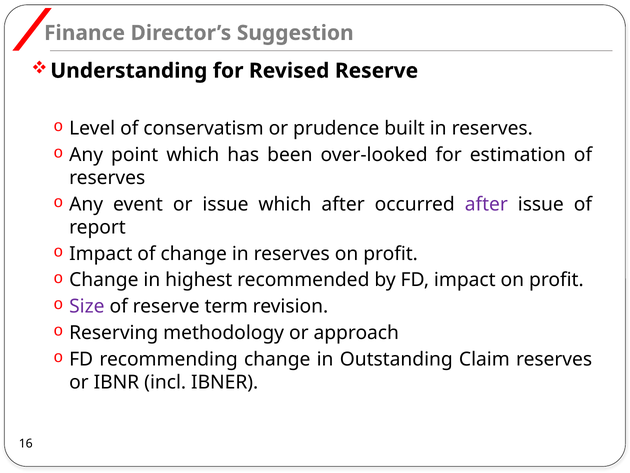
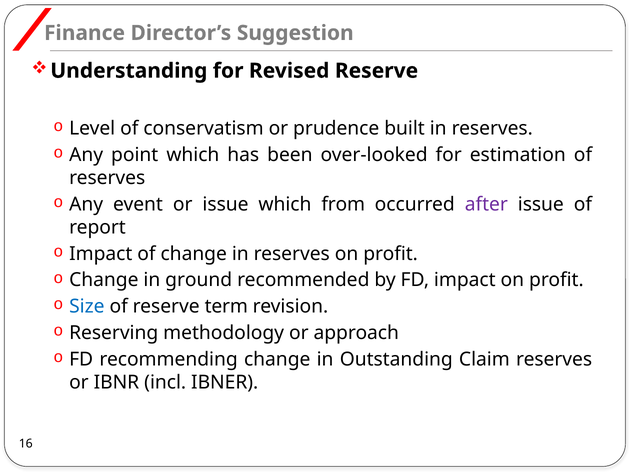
which after: after -> from
highest: highest -> ground
Size colour: purple -> blue
